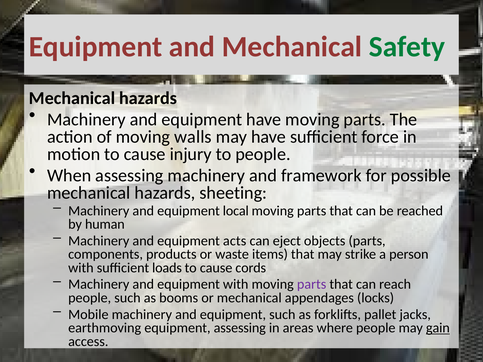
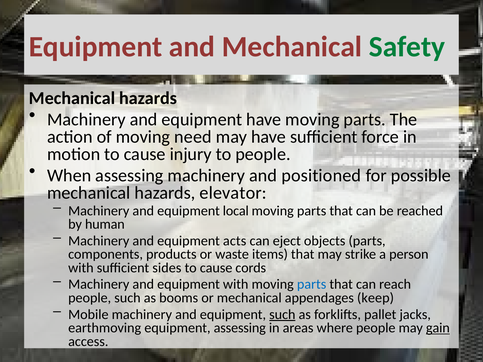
walls: walls -> need
framework: framework -> positioned
sheeting: sheeting -> elevator
loads: loads -> sides
parts at (312, 285) colour: purple -> blue
locks: locks -> keep
such at (282, 315) underline: none -> present
